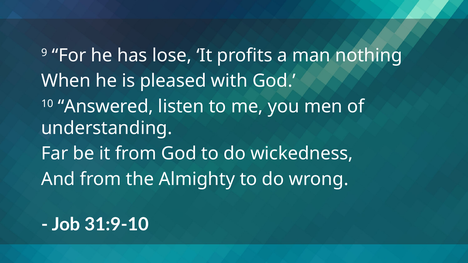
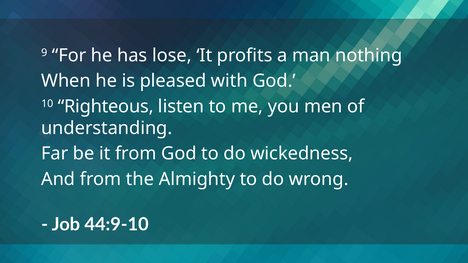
Answered: Answered -> Righteous
31:9-10: 31:9-10 -> 44:9-10
